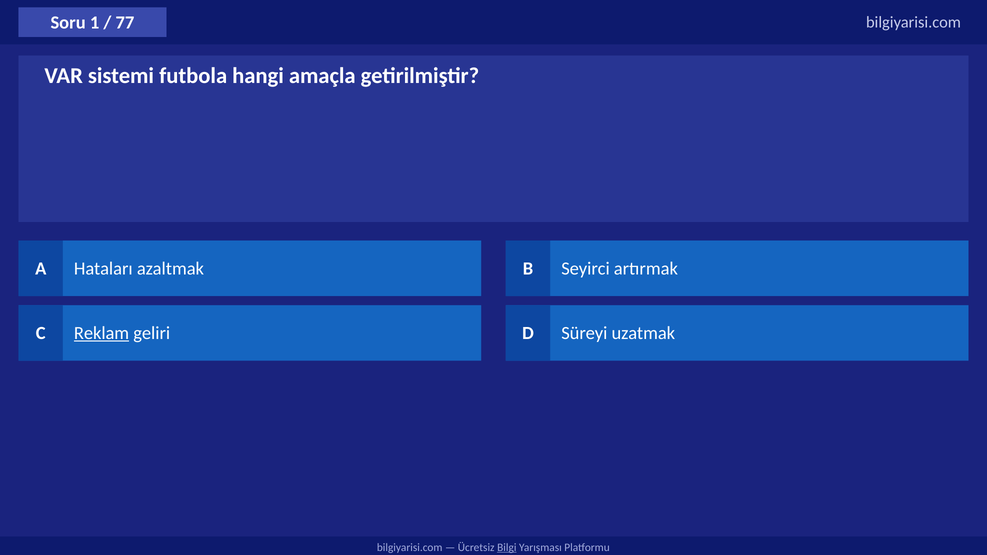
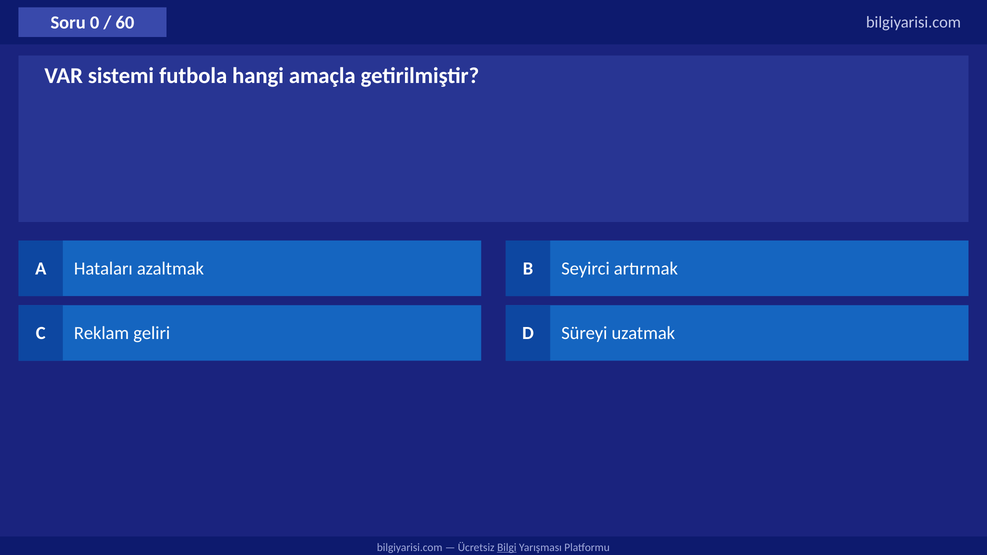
1: 1 -> 0
77: 77 -> 60
Reklam underline: present -> none
